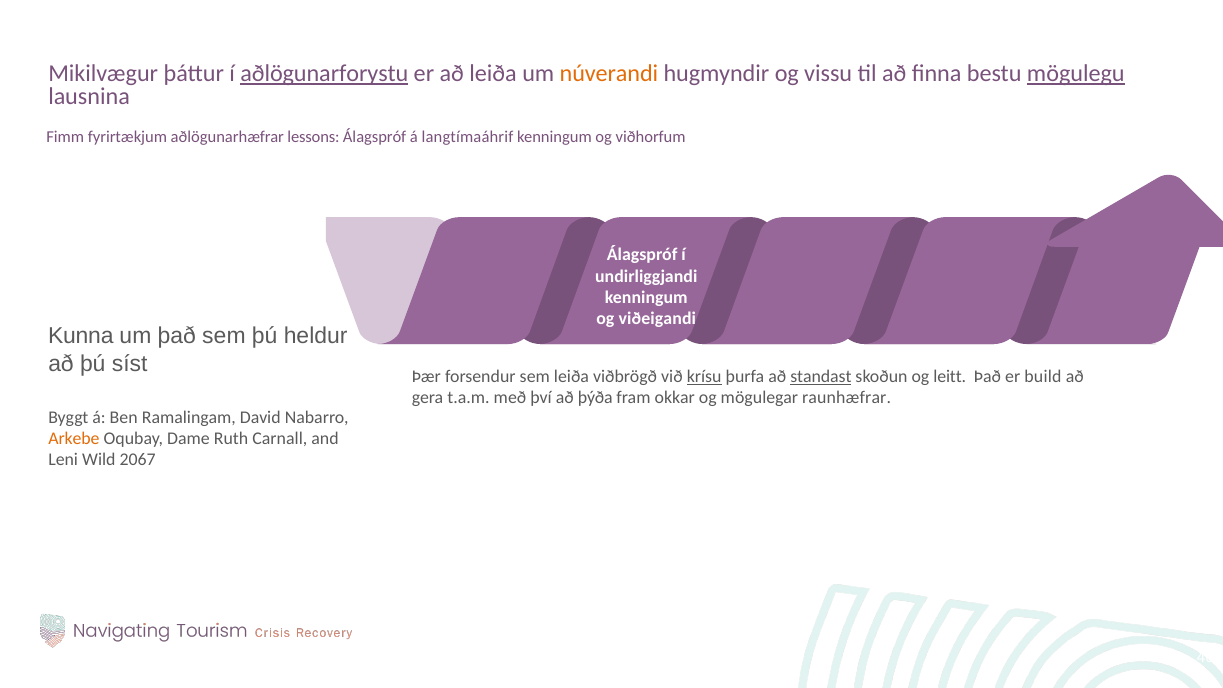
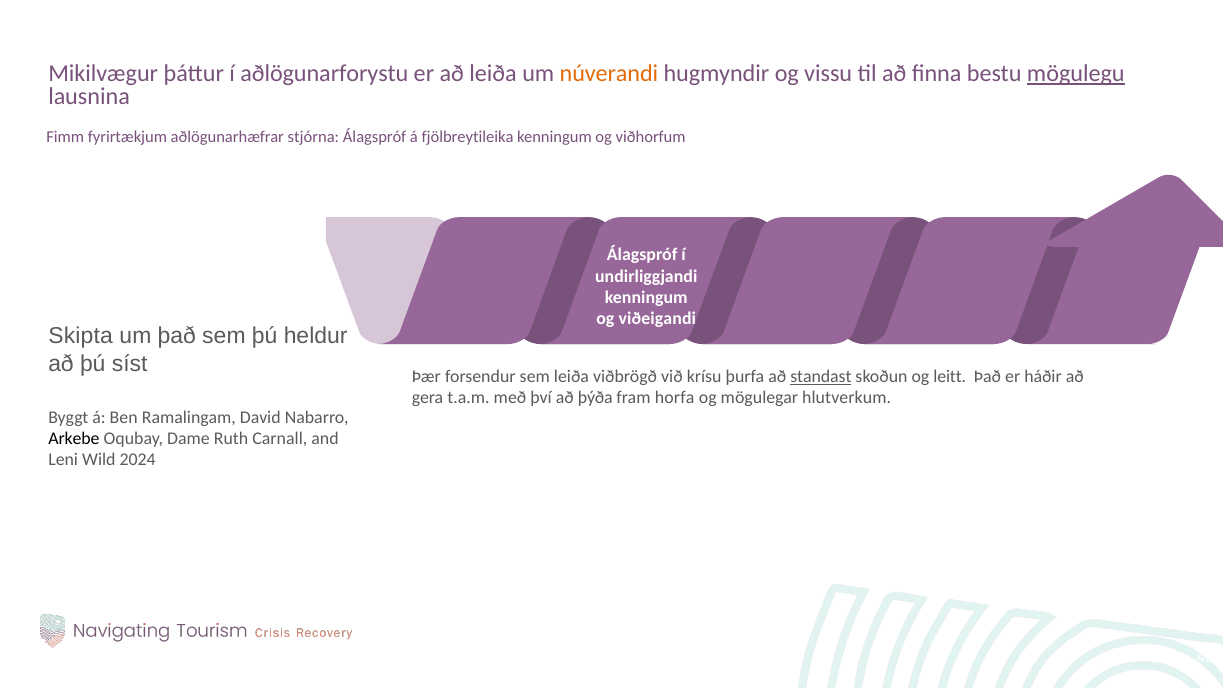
aðlögunarforystu underline: present -> none
lessons: lessons -> stjórna
langtímaáhrif: langtímaáhrif -> fjölbreytileika
Kunna: Kunna -> Skipta
krísu underline: present -> none
build: build -> háðir
okkar: okkar -> horfa
raunhæfrar: raunhæfrar -> hlutverkum
Arkebe colour: orange -> black
2067: 2067 -> 2024
